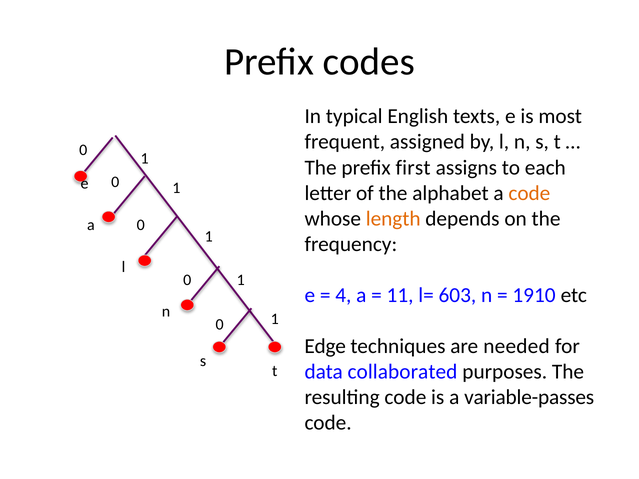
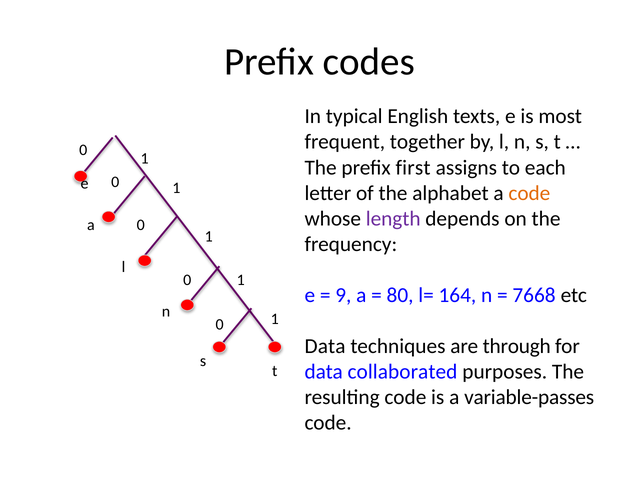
assigned: assigned -> together
length colour: orange -> purple
4: 4 -> 9
11: 11 -> 80
603: 603 -> 164
1910: 1910 -> 7668
Edge at (325, 347): Edge -> Data
needed: needed -> through
